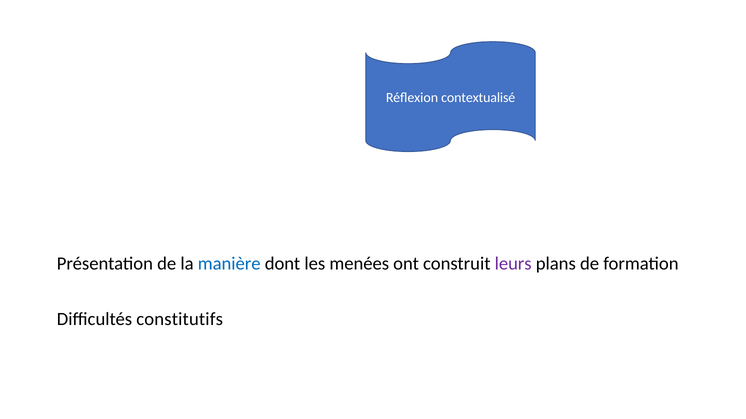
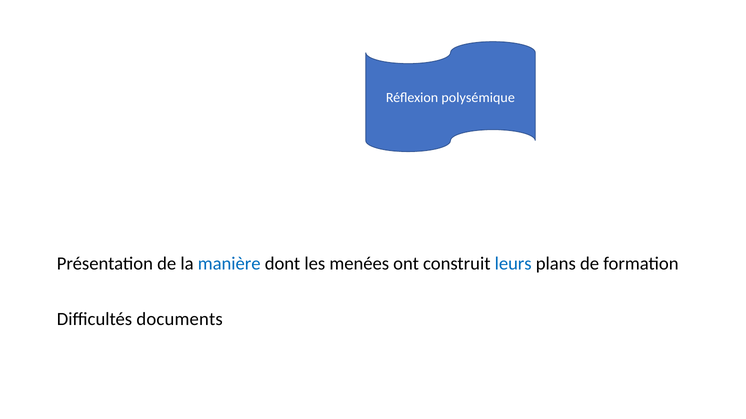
contextualisé: contextualisé -> polysémique
leurs colour: purple -> blue
constitutifs: constitutifs -> documents
